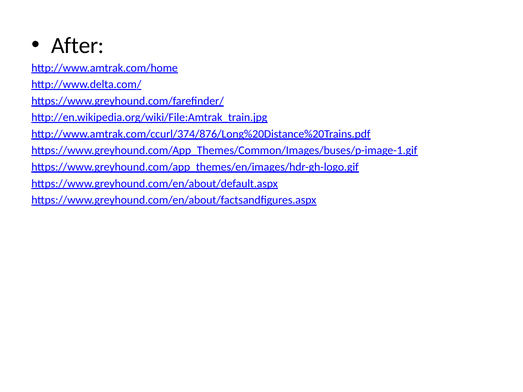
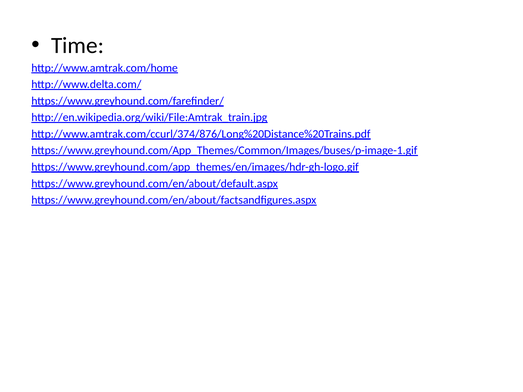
After: After -> Time
